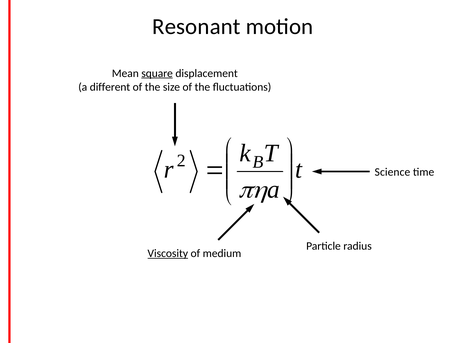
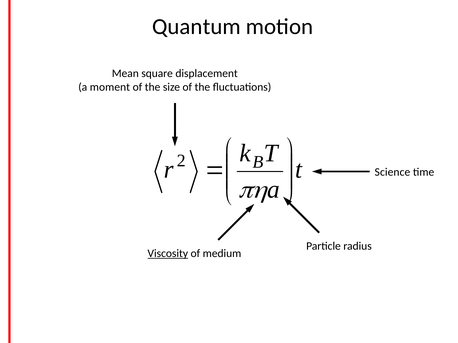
Resonant: Resonant -> Quantum
square underline: present -> none
different: different -> moment
